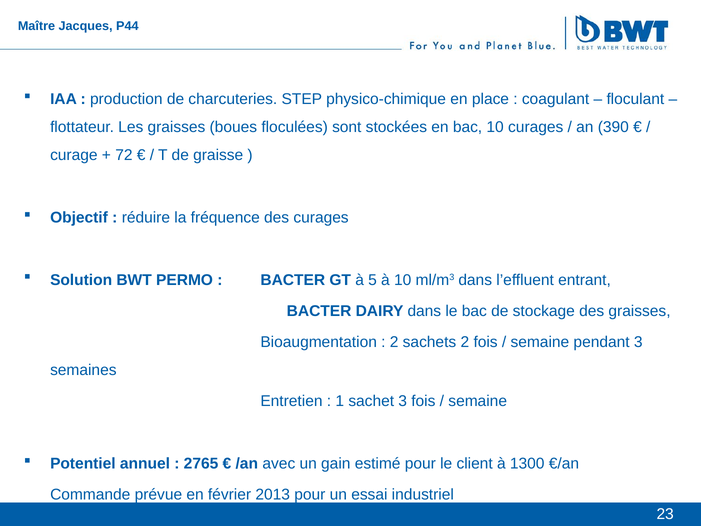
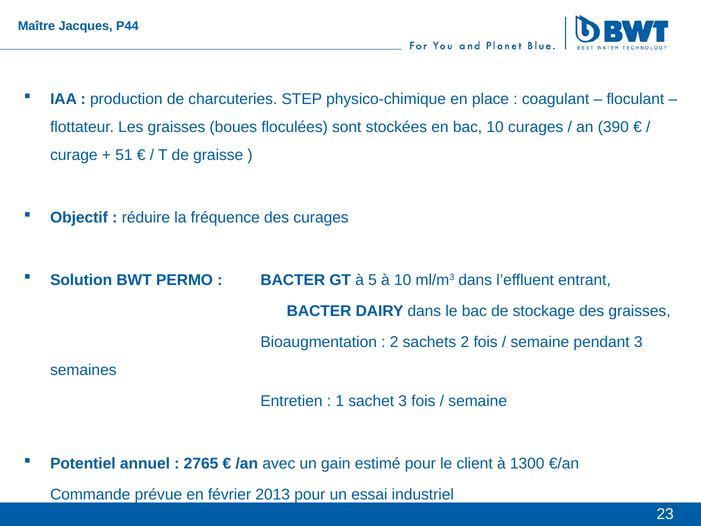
72: 72 -> 51
